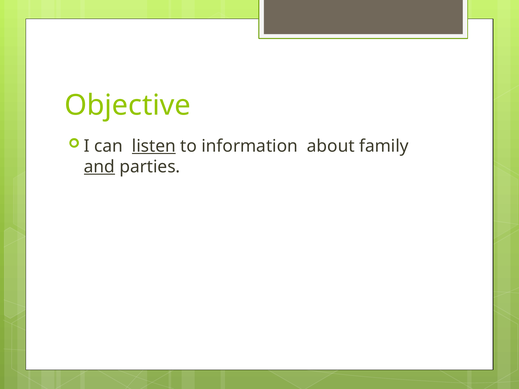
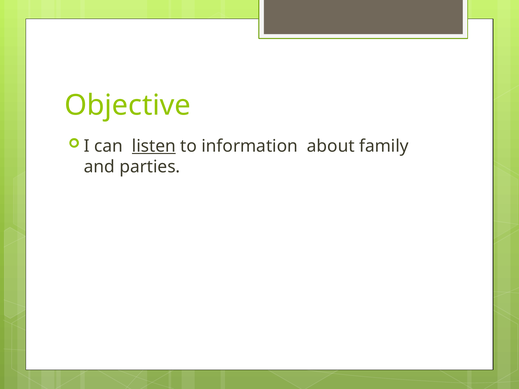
and underline: present -> none
